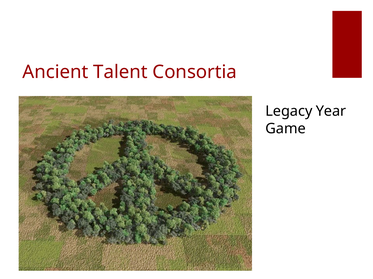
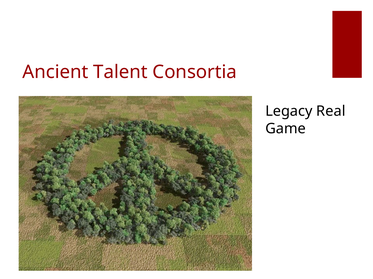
Year: Year -> Real
